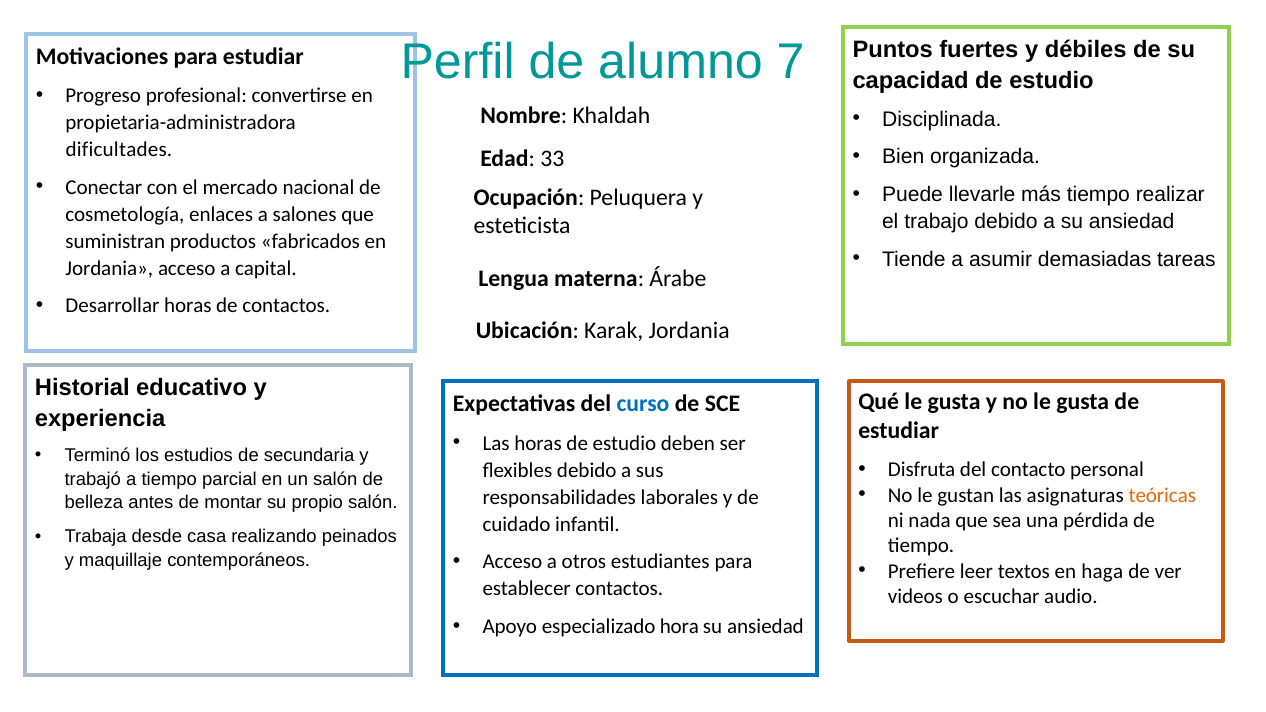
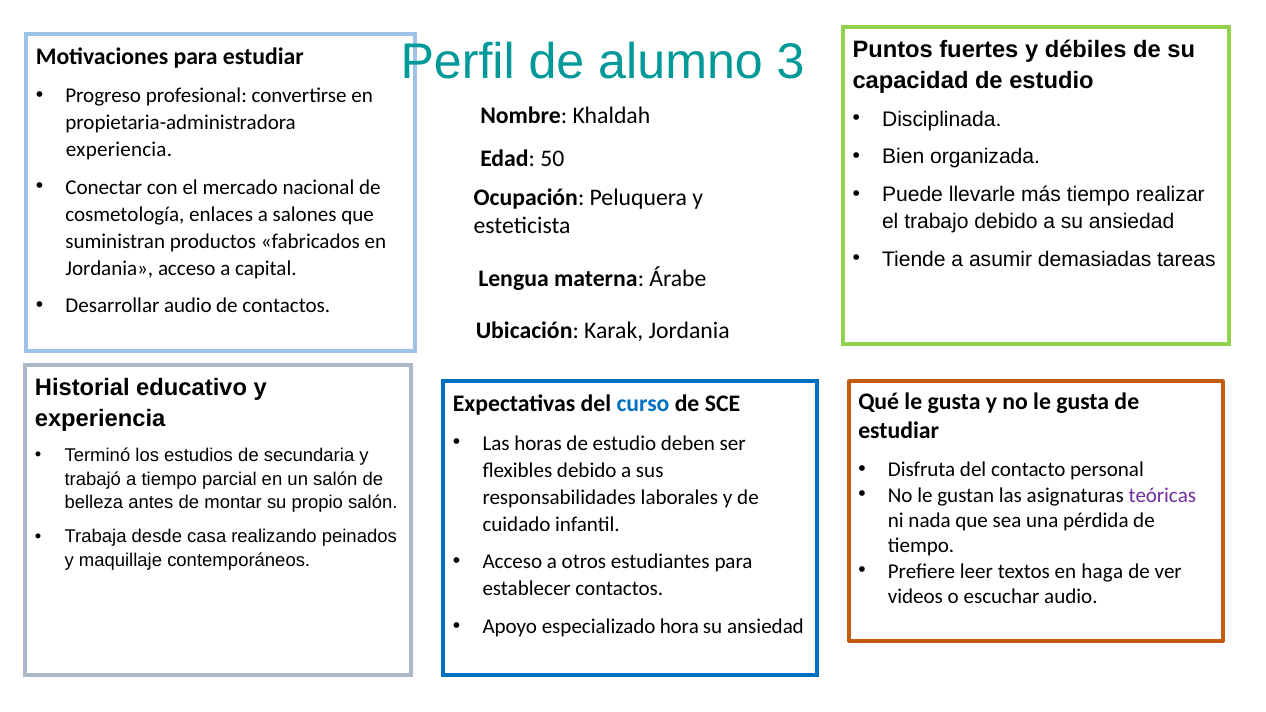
7: 7 -> 3
dificultades at (119, 149): dificultades -> experiencia
33: 33 -> 50
Desarrollar horas: horas -> audio
teóricas colour: orange -> purple
